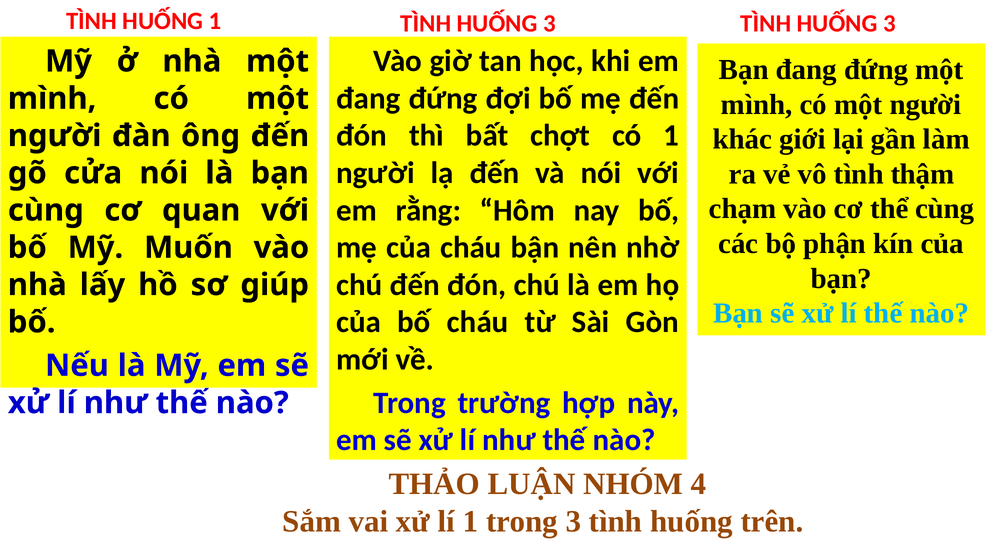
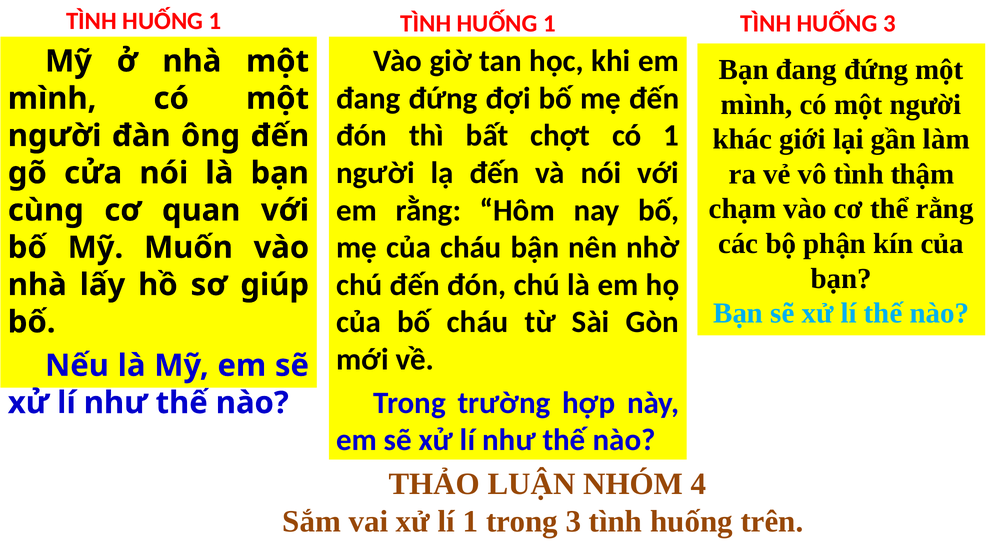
3 at (549, 24): 3 -> 1
thể cùng: cùng -> rằng
